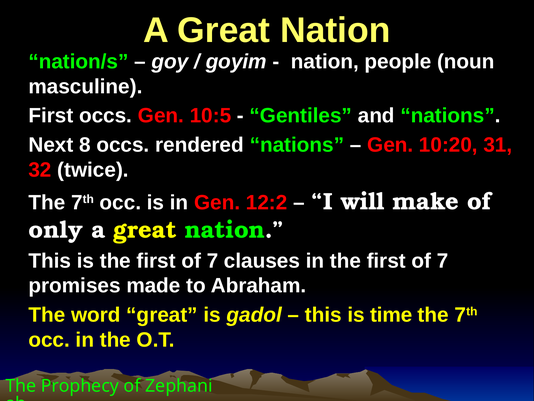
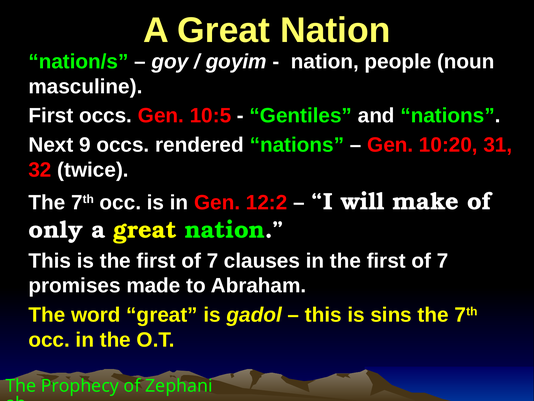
8: 8 -> 9
time: time -> sins
